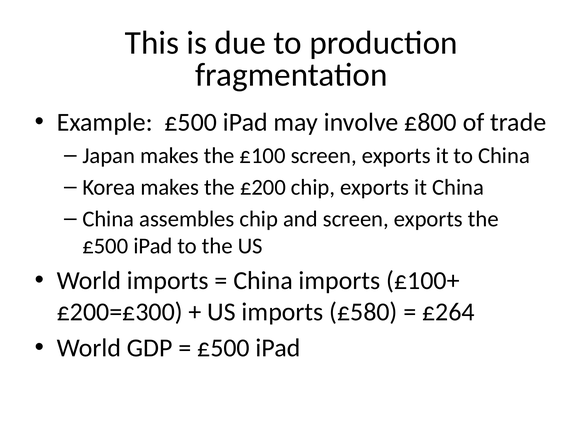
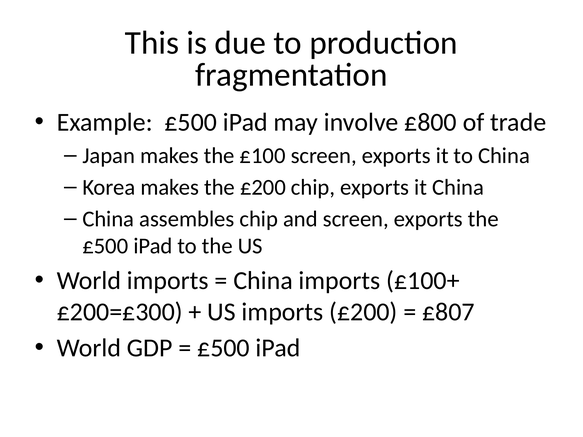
imports £580: £580 -> £200
£264: £264 -> £807
